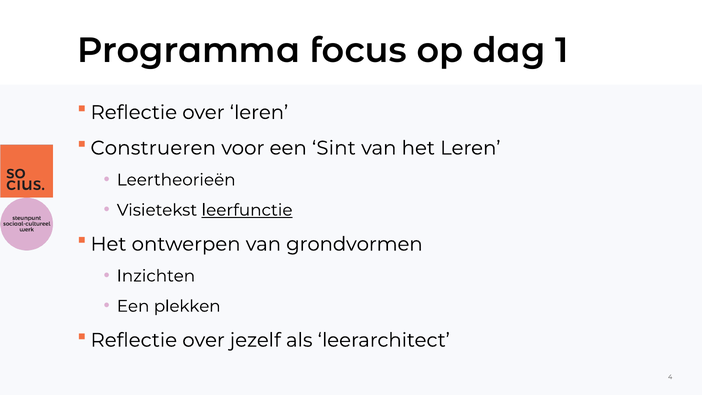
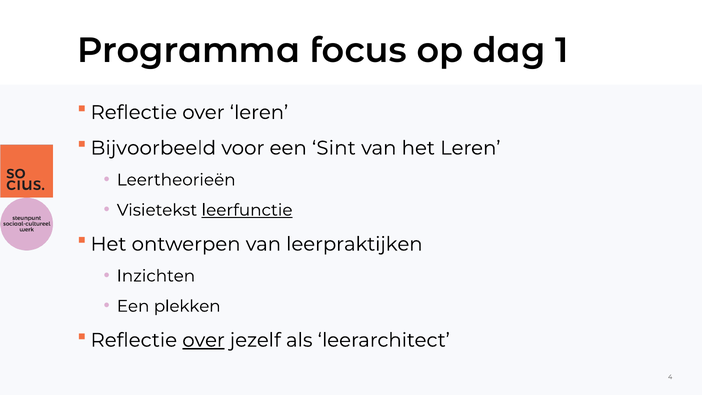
Construeren: Construeren -> Bijvoorbeeld
grondvormen: grondvormen -> leerpraktijken
over at (204, 340) underline: none -> present
